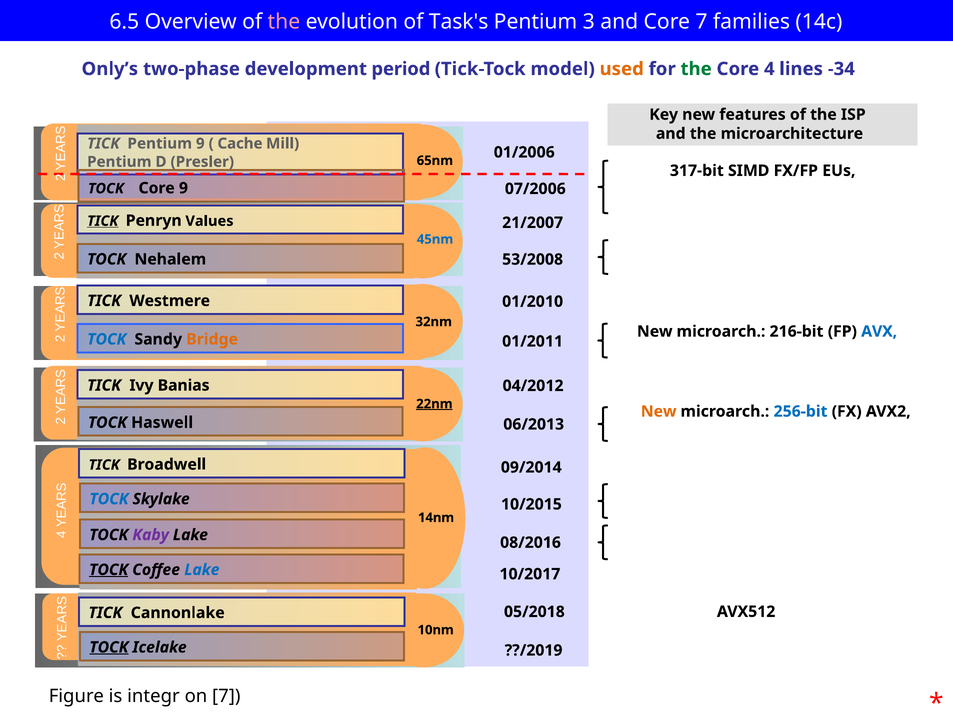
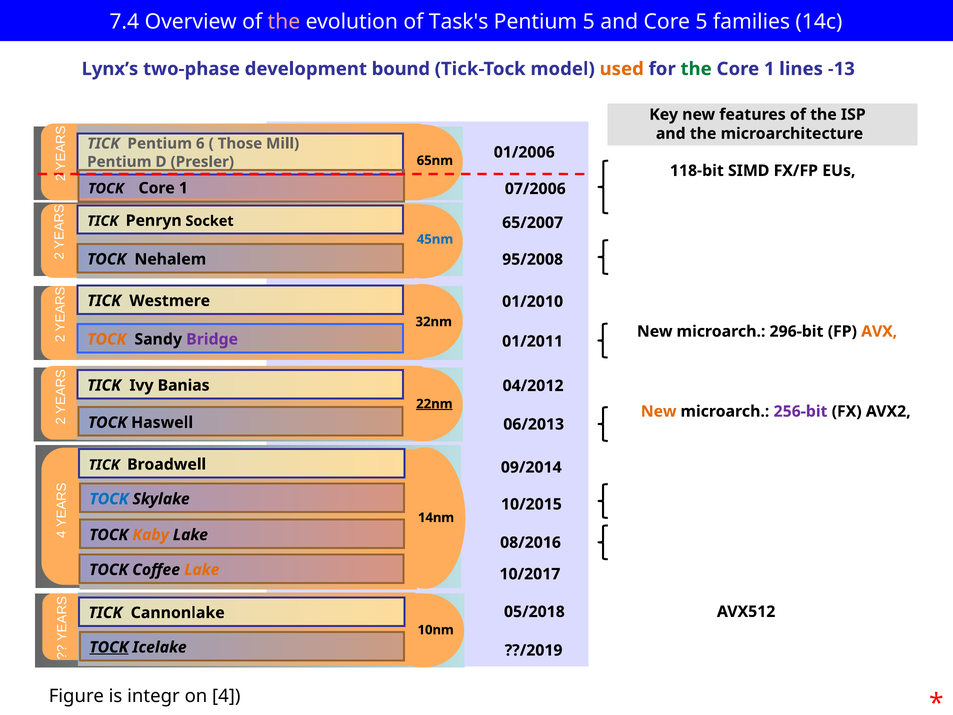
6.5: 6.5 -> 7.4
Pentium 3: 3 -> 5
Core 7: 7 -> 5
Only’s: Only’s -> Lynx’s
period: period -> bound
4 at (769, 69): 4 -> 1
-34: -34 -> -13
Pentium 9: 9 -> 6
Cache: Cache -> Those
317-bit: 317-bit -> 118-bit
TOCK Core 9: 9 -> 1
TICK at (103, 221) underline: present -> none
Values: Values -> Socket
21/2007: 21/2007 -> 65/2007
53/2008: 53/2008 -> 95/2008
216-bit: 216-bit -> 296-bit
AVX colour: blue -> orange
TOCK at (107, 339) colour: blue -> orange
Bridge colour: orange -> purple
256-bit colour: blue -> purple
Kaby colour: purple -> orange
TOCK at (109, 570) underline: present -> none
Lake at (202, 570) colour: blue -> orange
on 7: 7 -> 4
